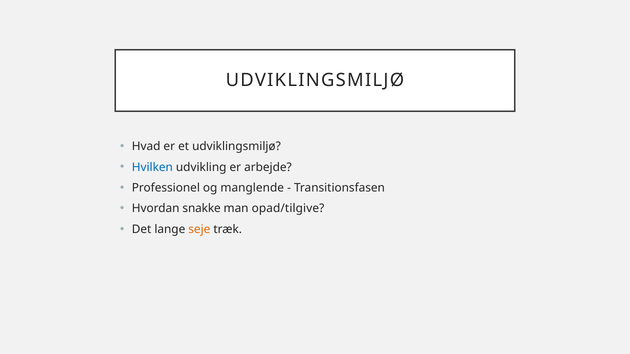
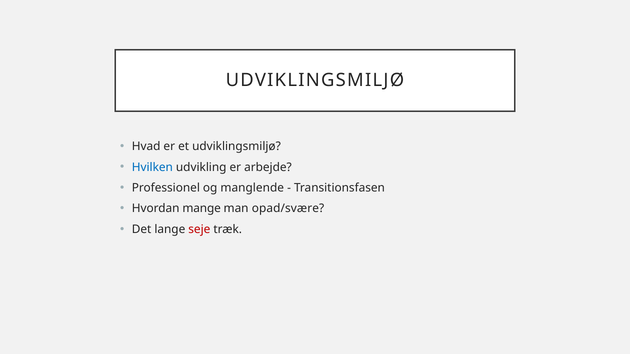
snakke: snakke -> mange
opad/tilgive: opad/tilgive -> opad/svære
seje colour: orange -> red
